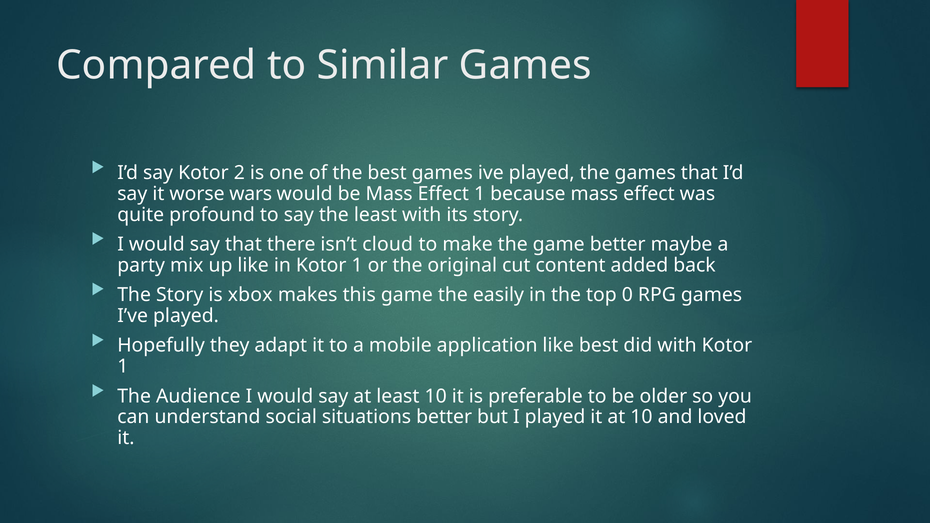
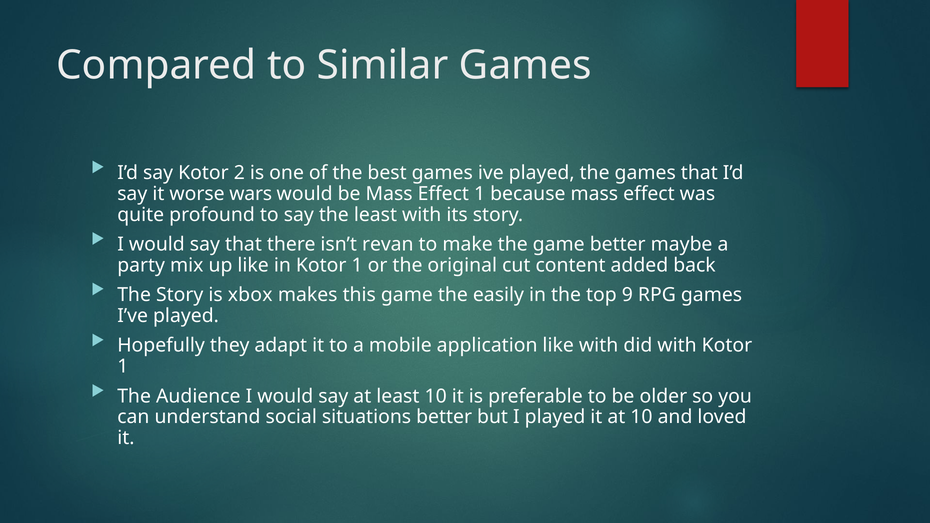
cloud: cloud -> revan
0: 0 -> 9
like best: best -> with
